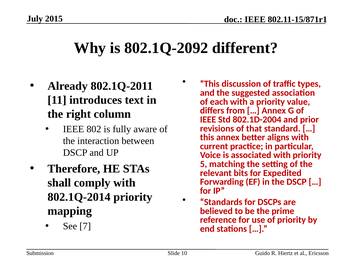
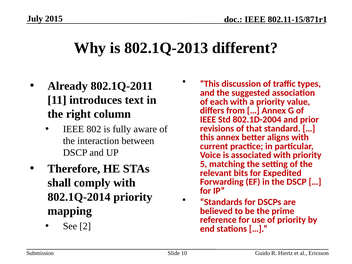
802.1Q-2092: 802.1Q-2092 -> 802.1Q-2013
7: 7 -> 2
